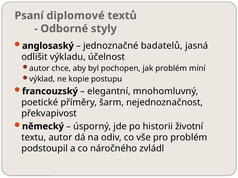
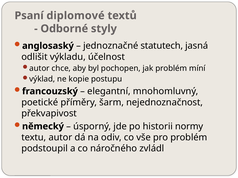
badatelů: badatelů -> statutech
životní: životní -> normy
